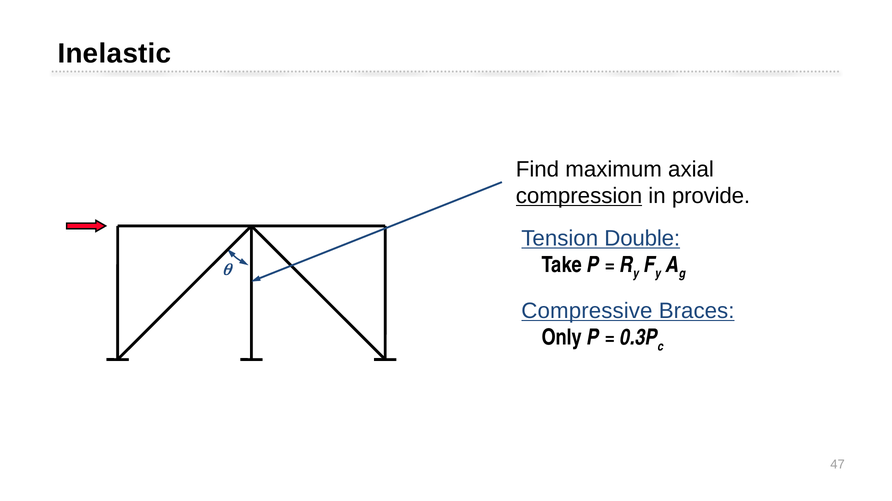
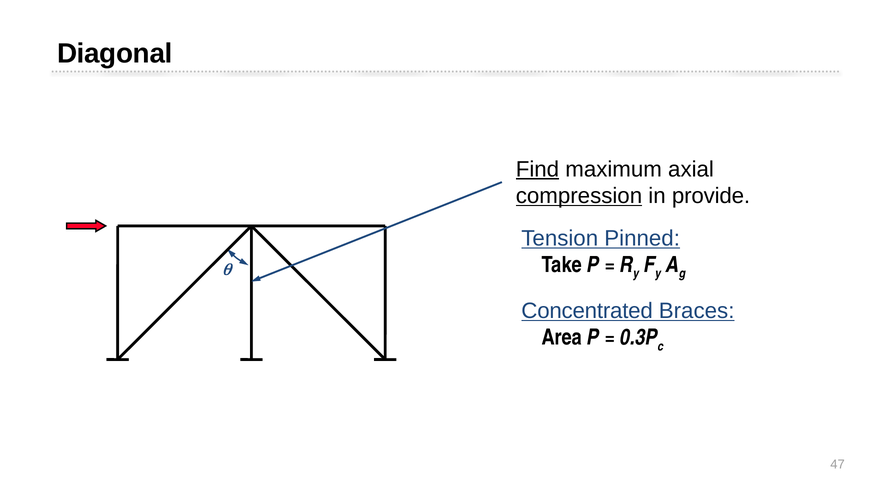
Inelastic: Inelastic -> Diagonal
Find underline: none -> present
Double: Double -> Pinned
Compressive: Compressive -> Concentrated
Only: Only -> Area
